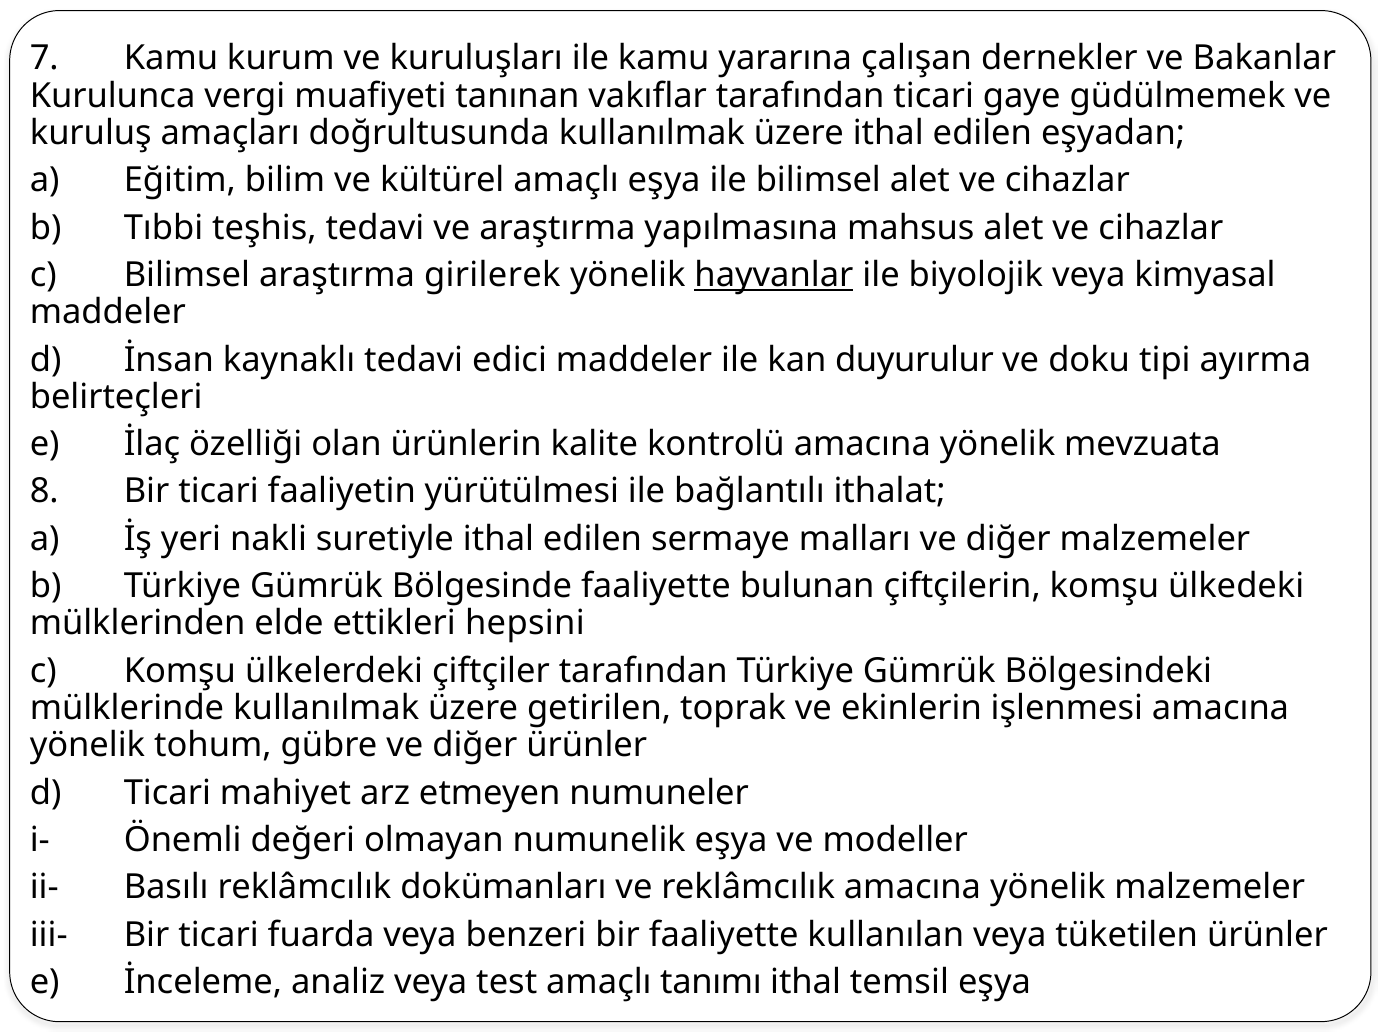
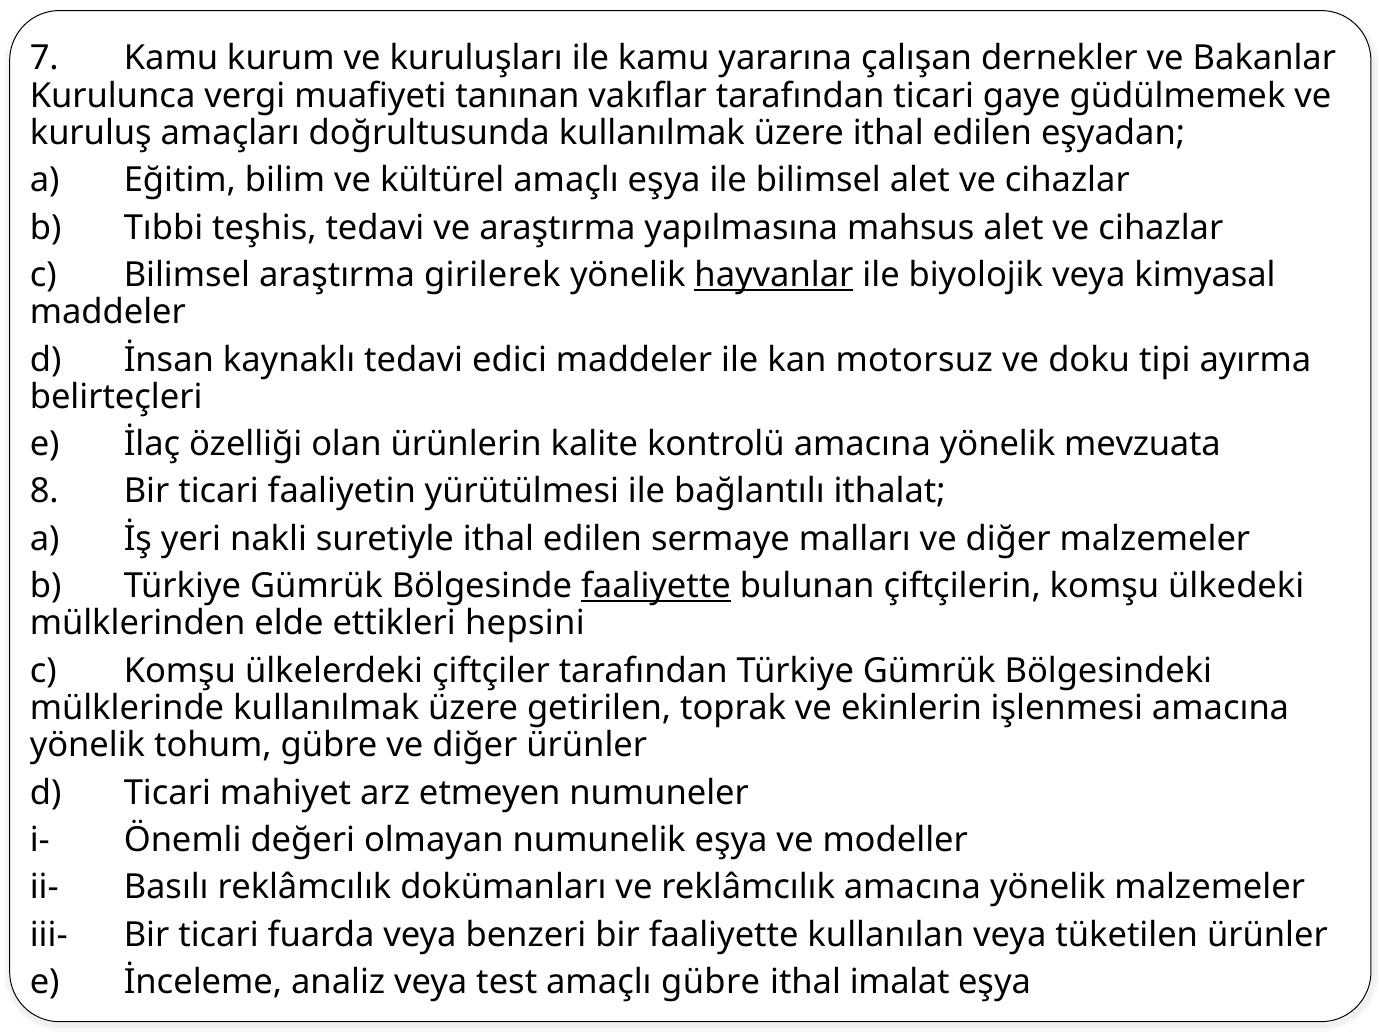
duyurulur: duyurulur -> motorsuz
faaliyette at (656, 586) underline: none -> present
amaçlı tanımı: tanımı -> gübre
temsil: temsil -> imalat
